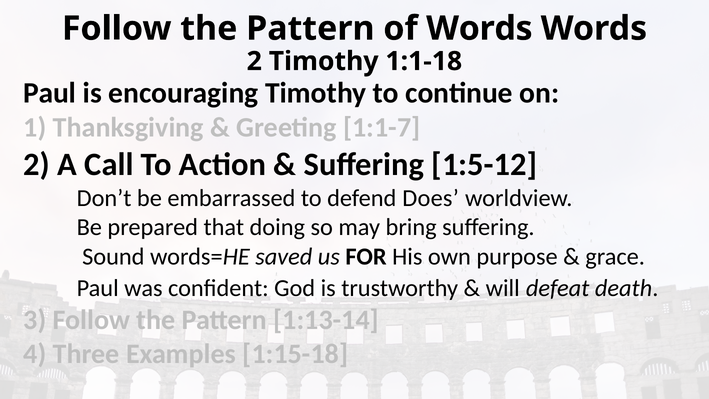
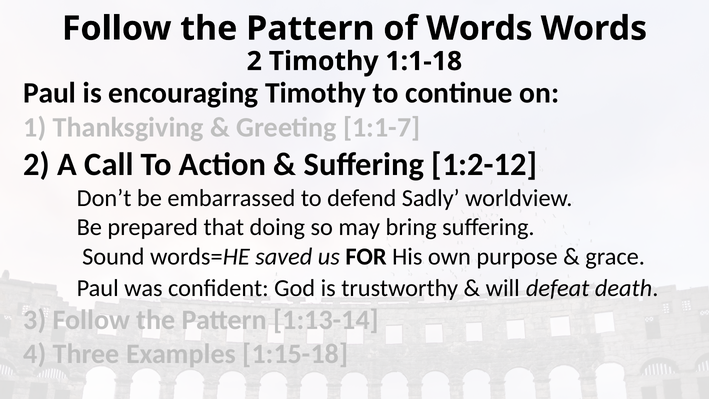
1:5-12: 1:5-12 -> 1:2-12
Does: Does -> Sadly
